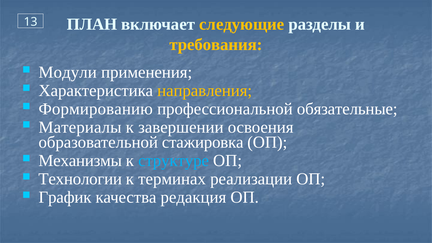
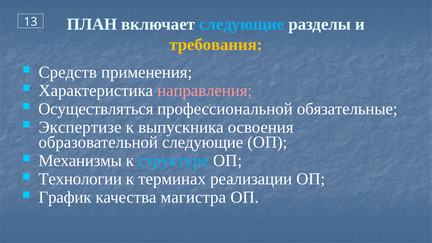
следующие at (242, 24) colour: yellow -> light blue
Модули: Модули -> Средств
направления colour: yellow -> pink
Формированию: Формированию -> Осуществляться
Материалы: Материалы -> Экспертизе
завершении: завершении -> выпускника
образовательной стажировка: стажировка -> следующие
редакция: редакция -> магистра
